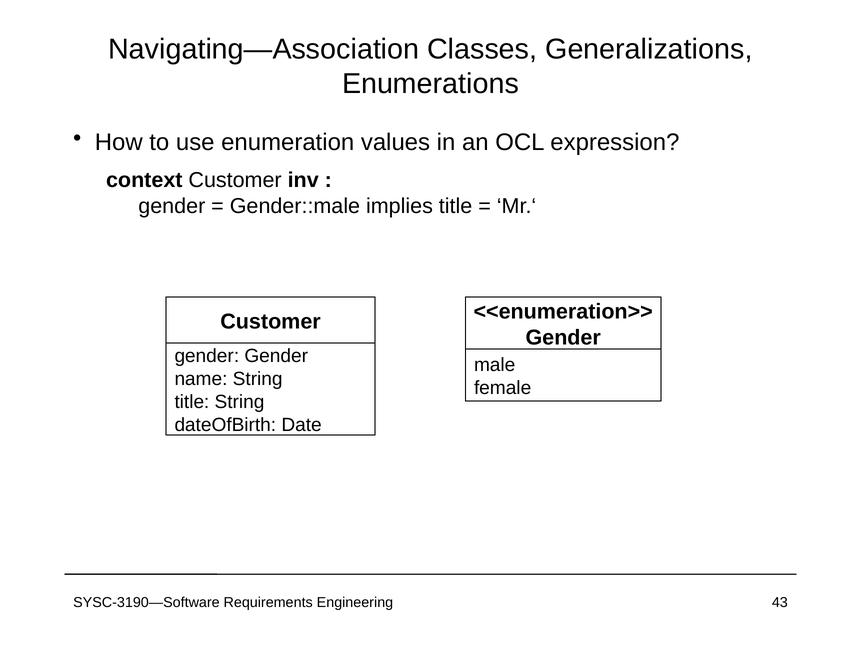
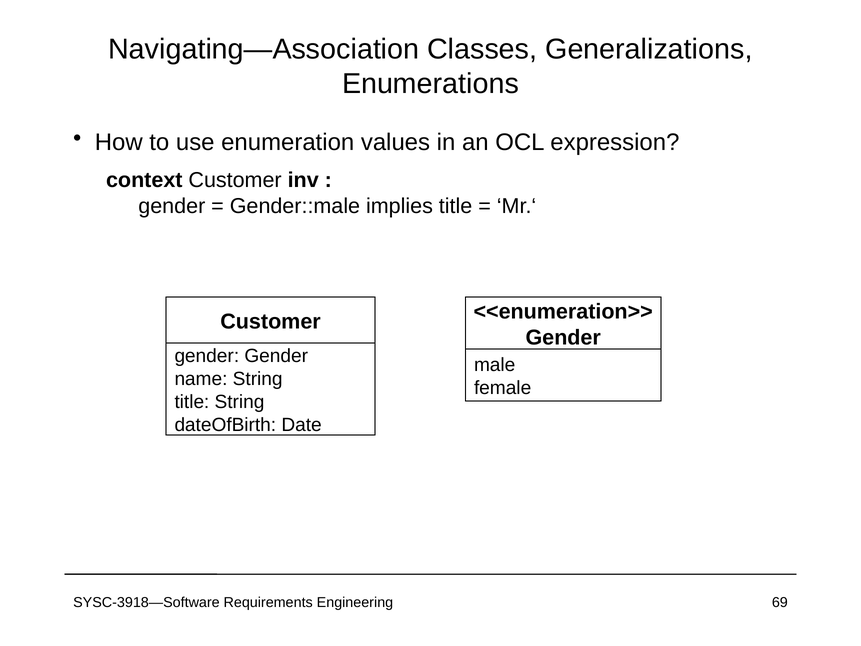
SYSC-3190—Software: SYSC-3190—Software -> SYSC-3918—Software
43: 43 -> 69
